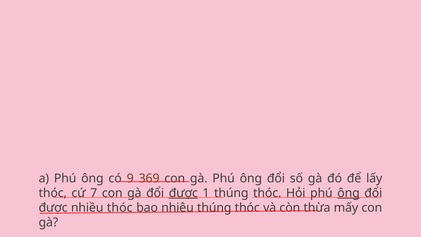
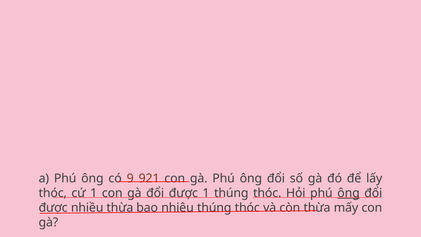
369: 369 -> 921
cứ 7: 7 -> 1
được at (183, 193) underline: present -> none
nhiều thóc: thóc -> thừa
